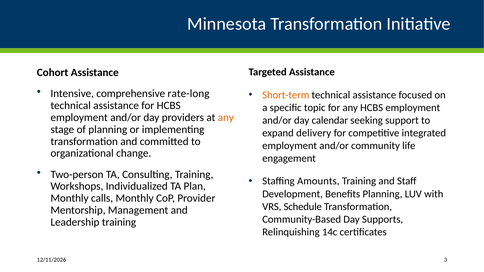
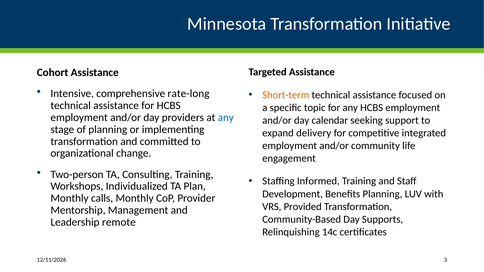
any at (226, 118) colour: orange -> blue
Amounts: Amounts -> Informed
Schedule: Schedule -> Provided
Leadership training: training -> remote
